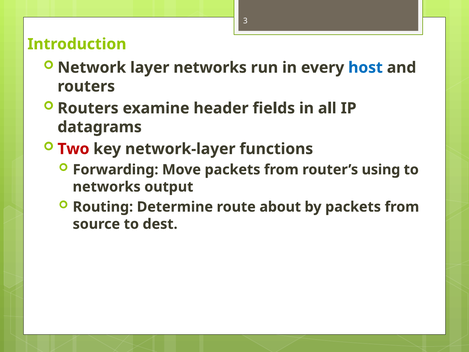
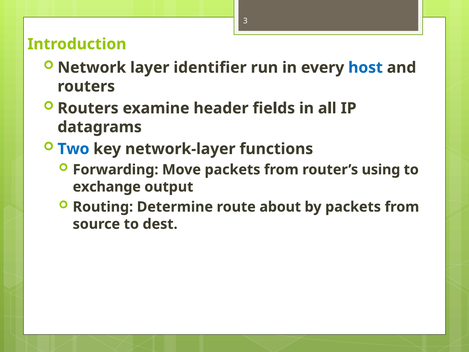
layer networks: networks -> identifier
Two colour: red -> blue
networks at (107, 187): networks -> exchange
